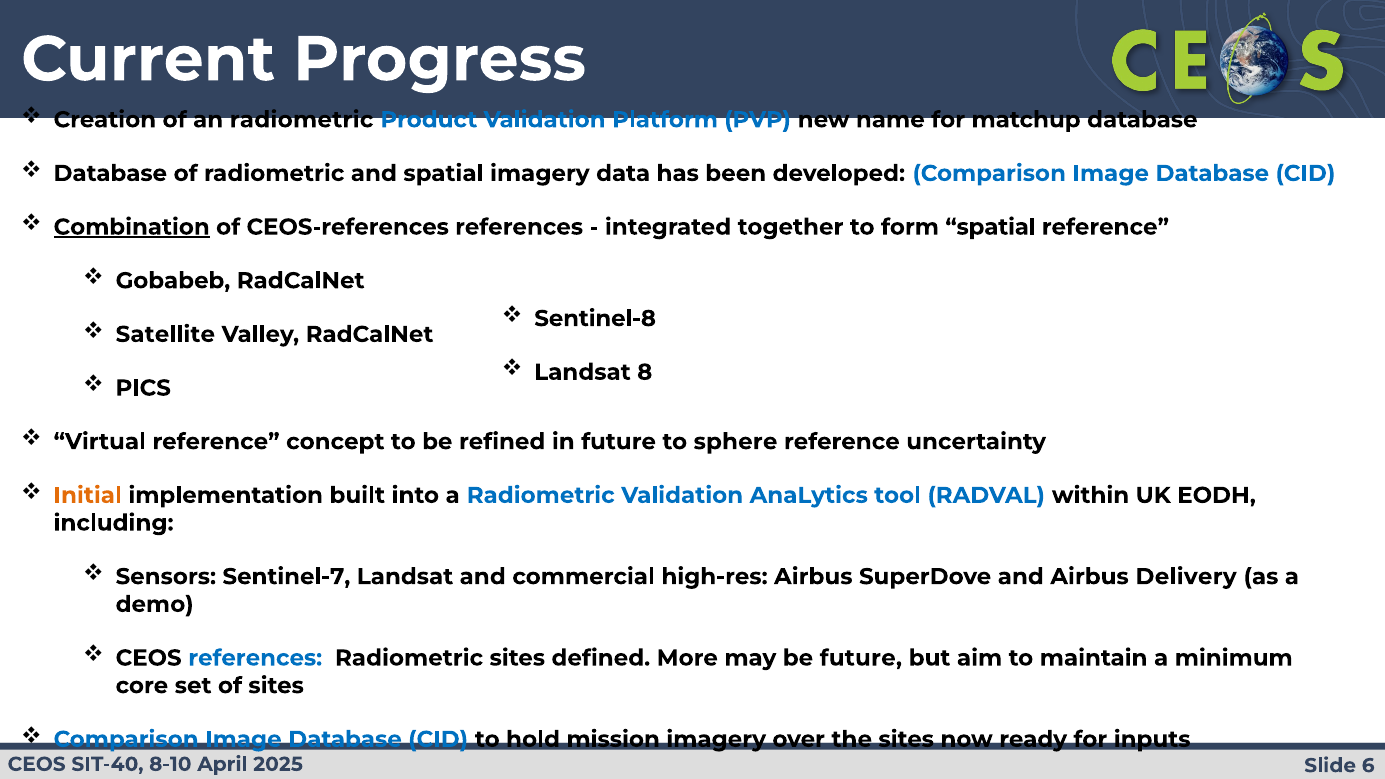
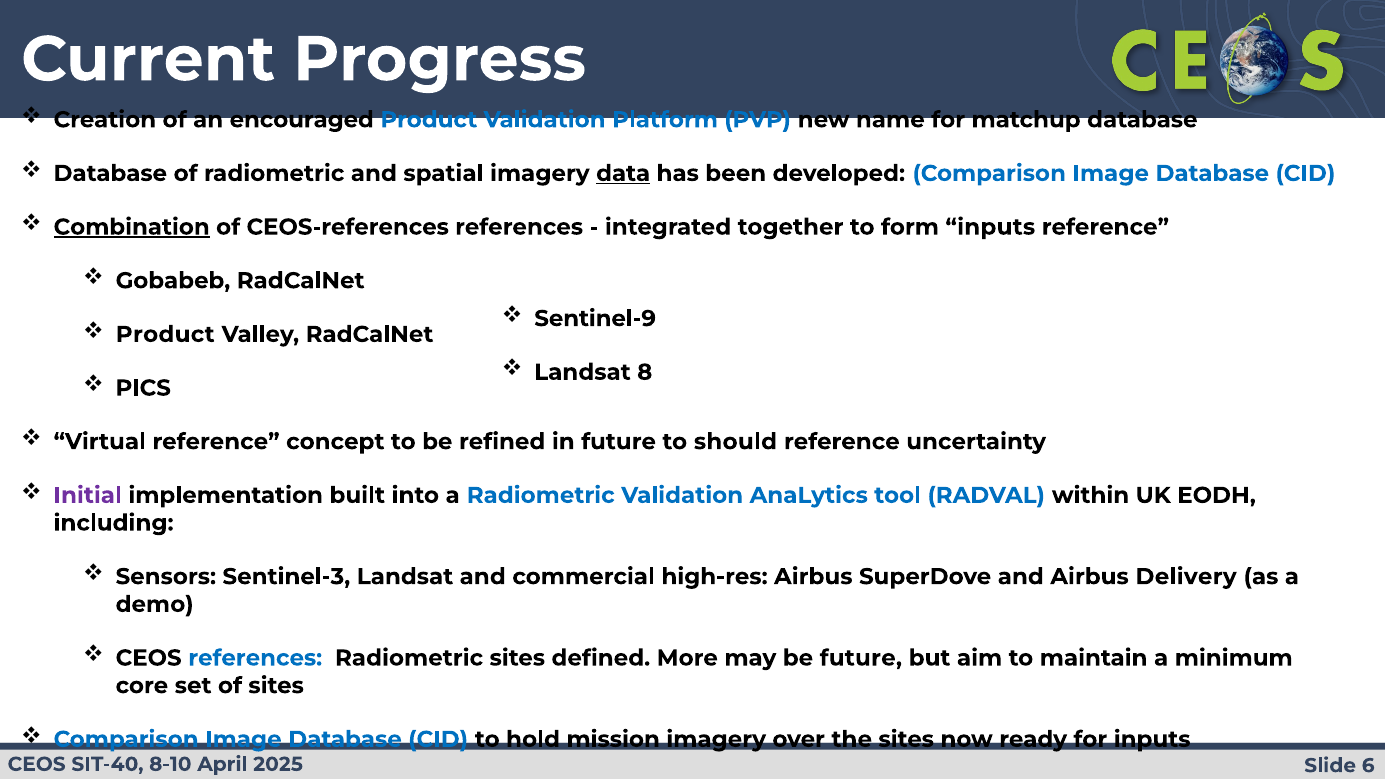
an radiometric: radiometric -> encouraged
data underline: none -> present
form spatial: spatial -> inputs
Sentinel-8: Sentinel-8 -> Sentinel-9
Satellite at (165, 334): Satellite -> Product
sphere: sphere -> should
Initial colour: orange -> purple
Sentinel-7: Sentinel-7 -> Sentinel-3
